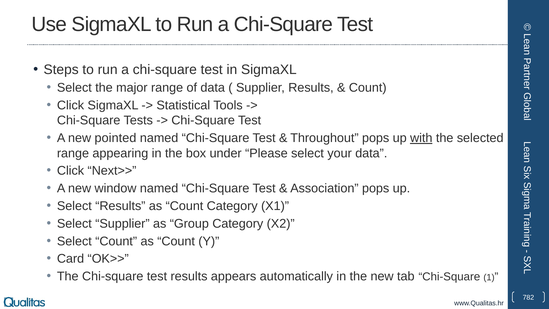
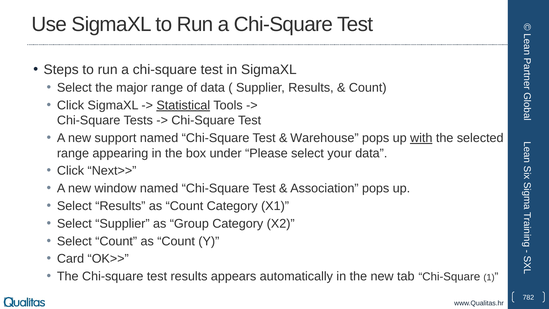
Statistical underline: none -> present
pointed: pointed -> support
Throughout: Throughout -> Warehouse
